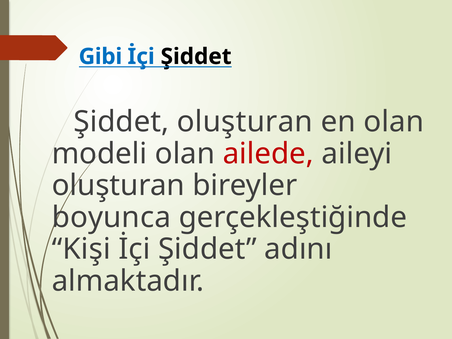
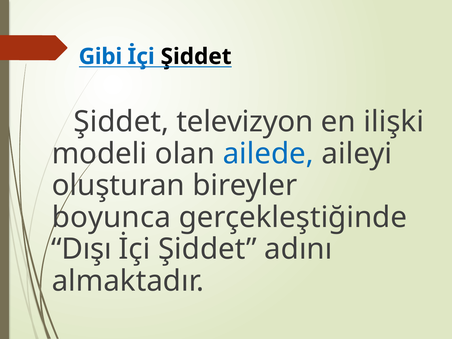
Şiddet oluşturan: oluşturan -> televizyon
en olan: olan -> ilişki
ailede colour: red -> blue
Kişi: Kişi -> Dışı
